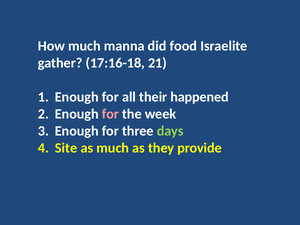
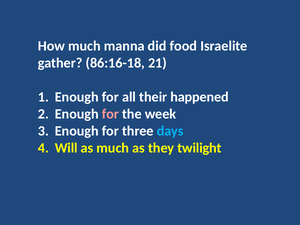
17:16-18: 17:16-18 -> 86:16-18
days colour: light green -> light blue
Site: Site -> Will
provide: provide -> twilight
